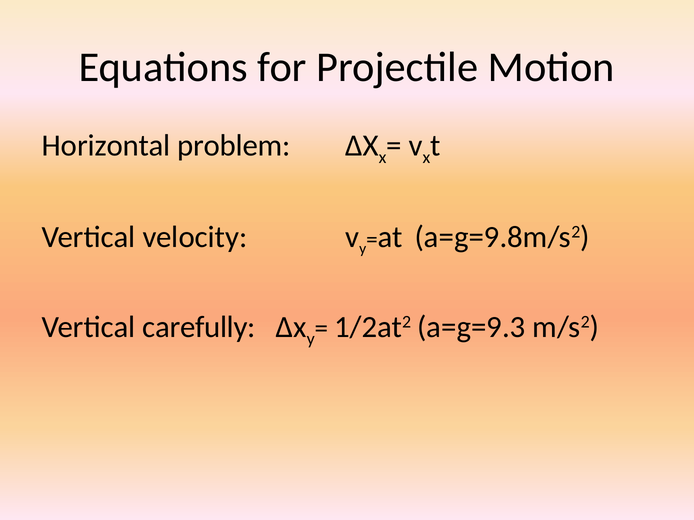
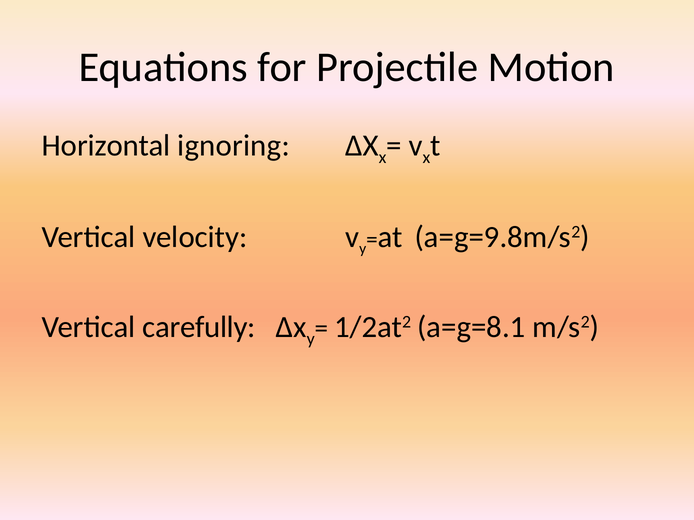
problem: problem -> ignoring
a=g=9.3: a=g=9.3 -> a=g=8.1
